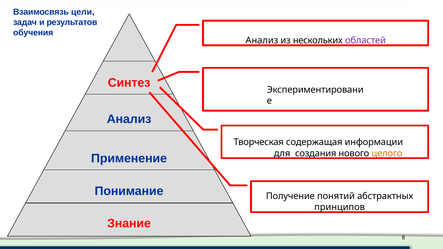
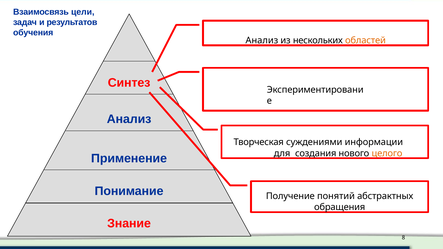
областей colour: purple -> orange
содержащая: содержащая -> суждениями
принципов: принципов -> обращения
